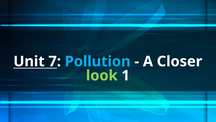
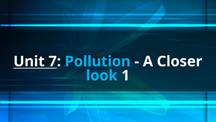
look colour: light green -> light blue
